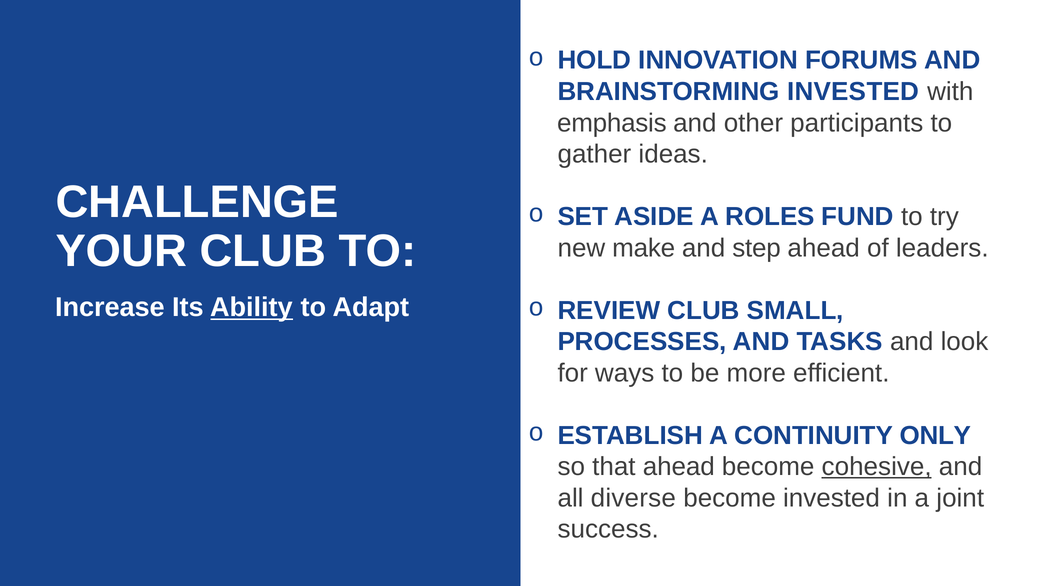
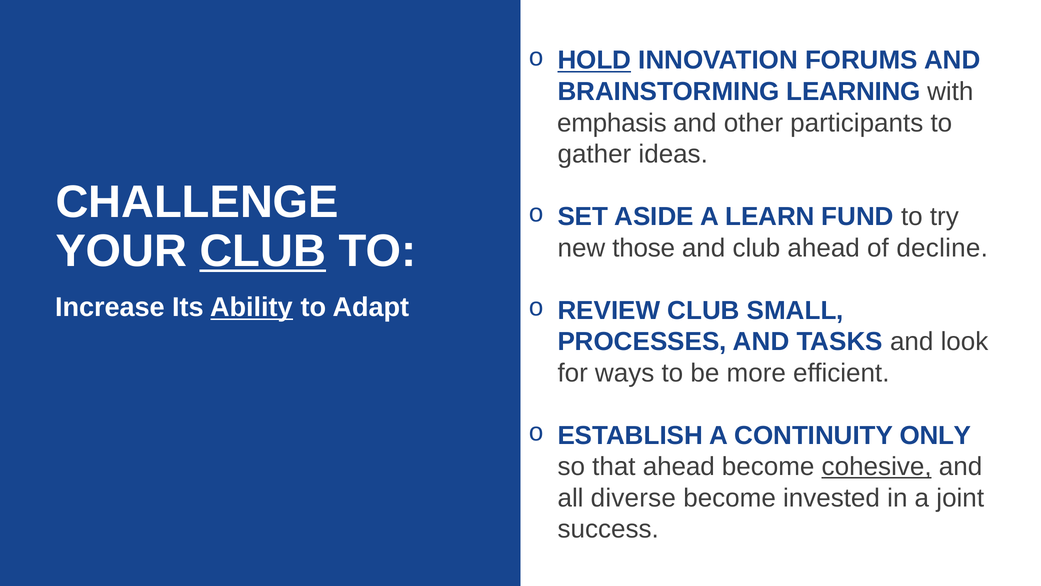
HOLD underline: none -> present
BRAINSTORMING INVESTED: INVESTED -> LEARNING
ROLES: ROLES -> LEARN
CLUB at (263, 251) underline: none -> present
make: make -> those
and step: step -> club
leaders: leaders -> decline
